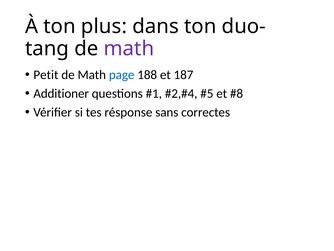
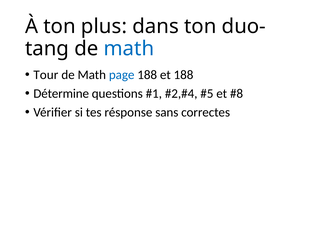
math at (129, 48) colour: purple -> blue
Petit: Petit -> Tour
et 187: 187 -> 188
Additioner: Additioner -> Détermine
